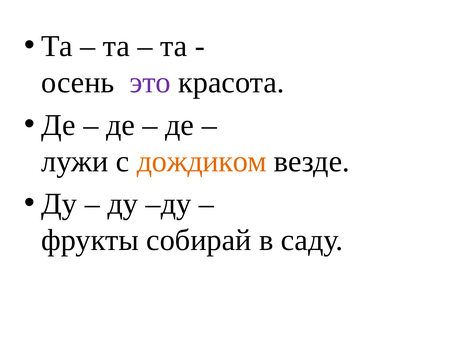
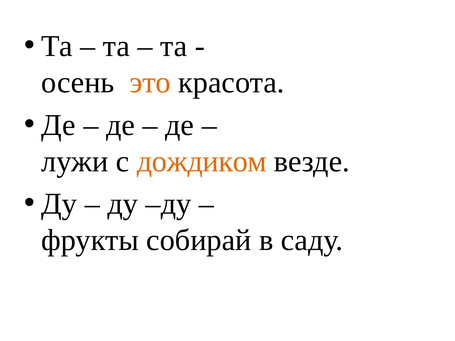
это colour: purple -> orange
